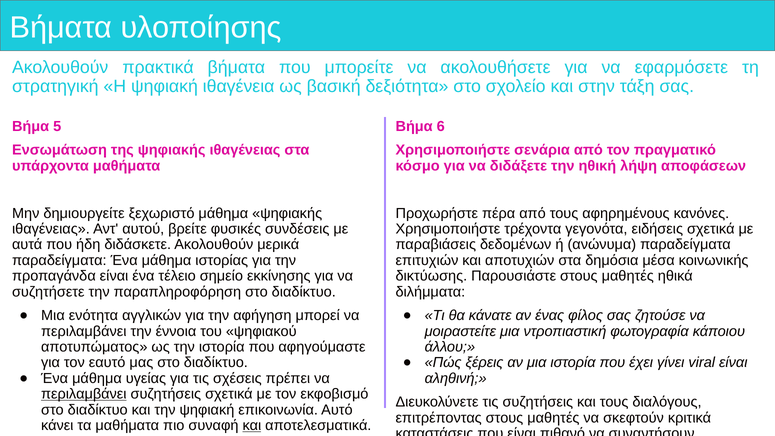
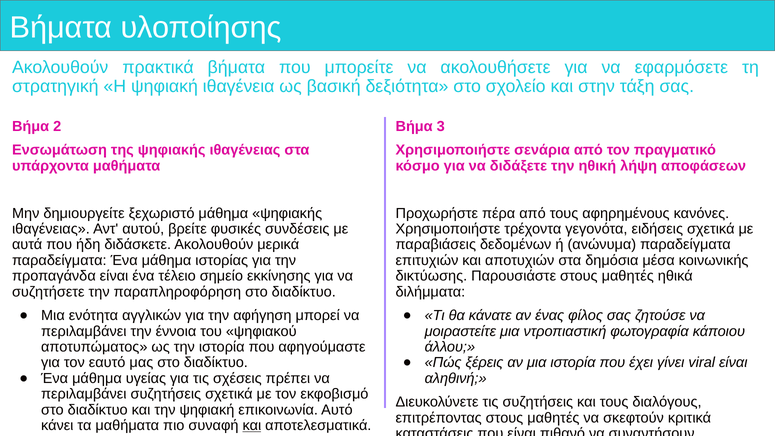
5: 5 -> 2
6: 6 -> 3
περιλαμβάνει at (84, 394) underline: present -> none
